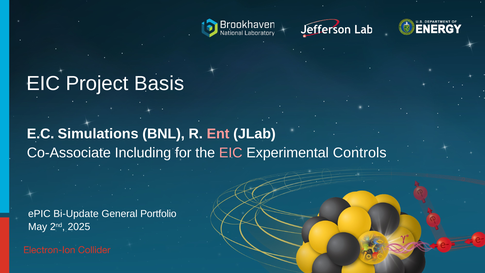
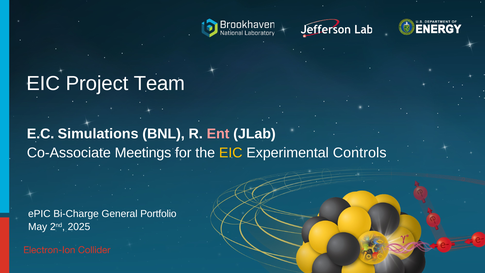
Basis: Basis -> Team
Including: Including -> Meetings
EIC at (231, 153) colour: pink -> yellow
Bi-Update: Bi-Update -> Bi-Charge
